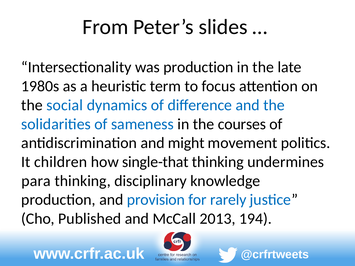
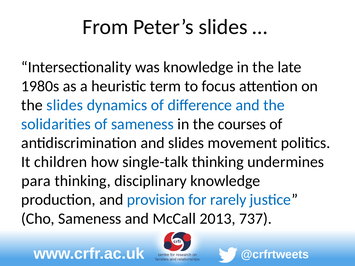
was production: production -> knowledge
the social: social -> slides
and might: might -> slides
single-that: single-that -> single-talk
Cho Published: Published -> Sameness
194: 194 -> 737
